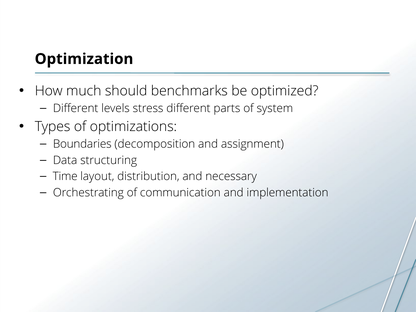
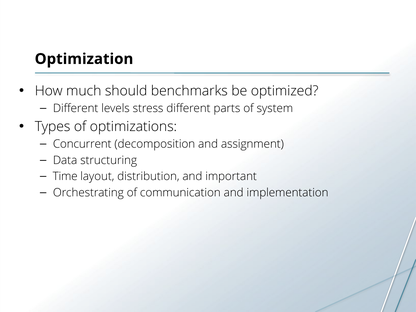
Boundaries: Boundaries -> Concurrent
necessary: necessary -> important
